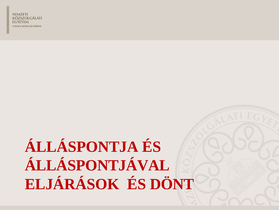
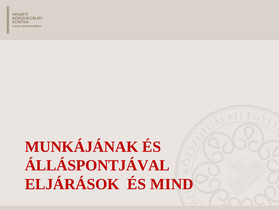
ÁLLÁSPONTJA: ÁLLÁSPONTJA -> MUNKÁJÁNAK
DÖNT: DÖNT -> MIND
